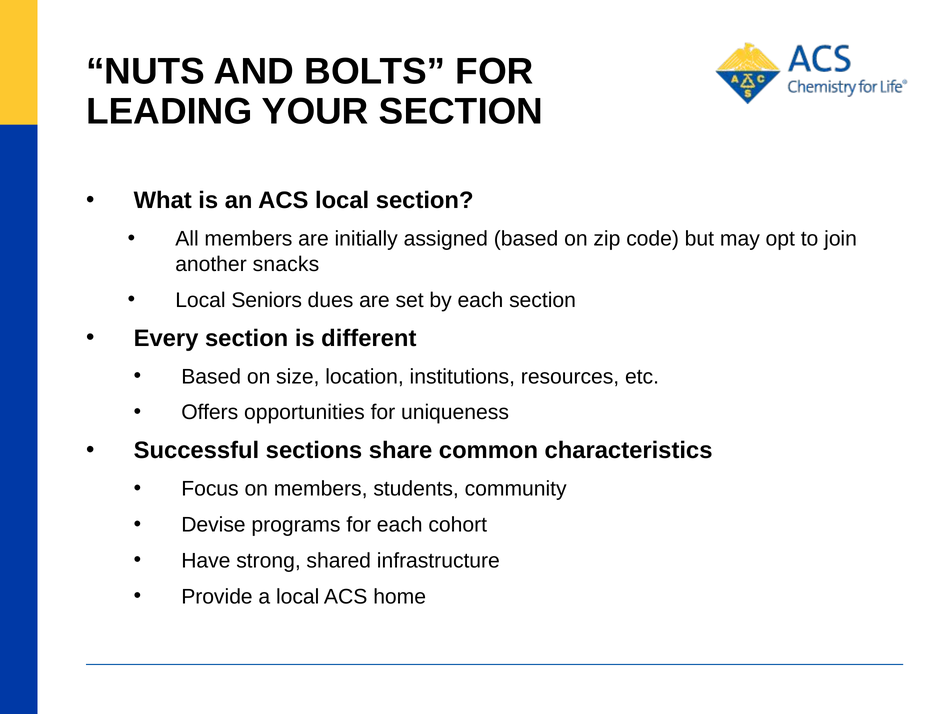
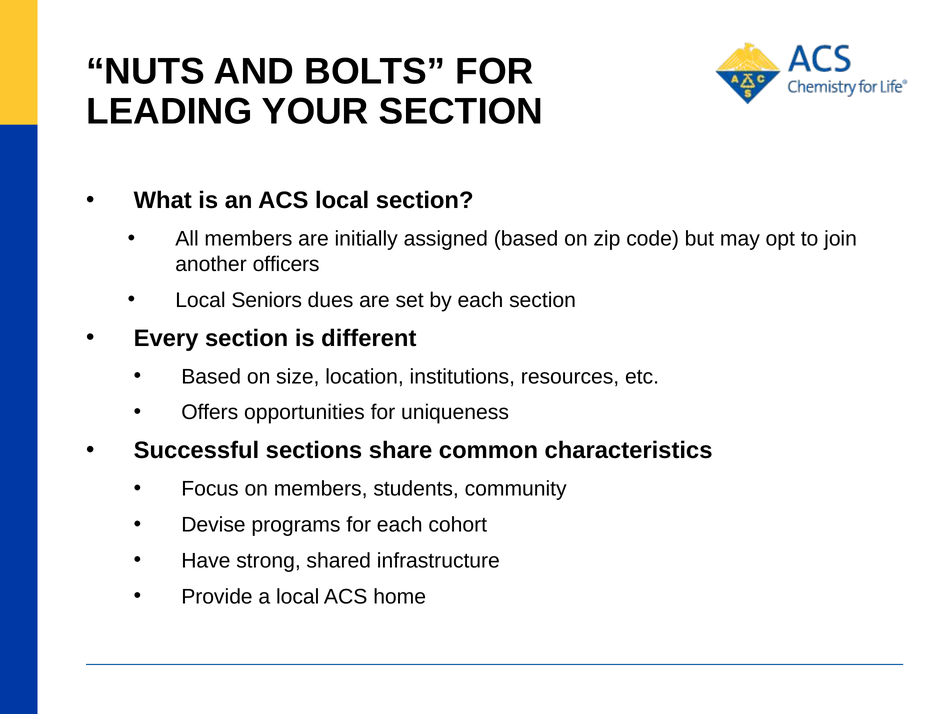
snacks: snacks -> officers
